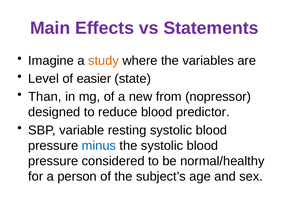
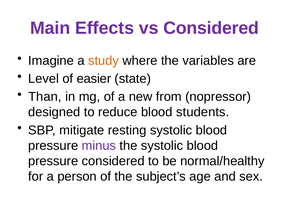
vs Statements: Statements -> Considered
predictor: predictor -> students
variable: variable -> mitigate
minus colour: blue -> purple
